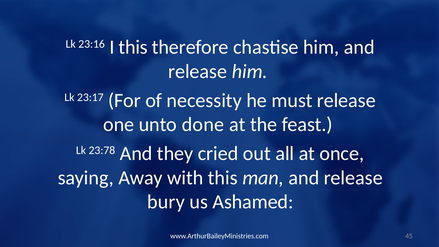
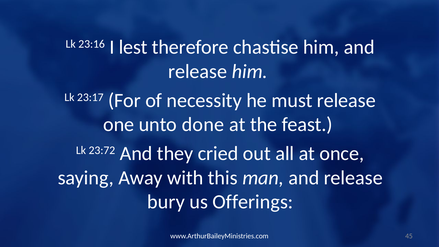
I this: this -> lest
23:78: 23:78 -> 23:72
Ashamed: Ashamed -> Offerings
